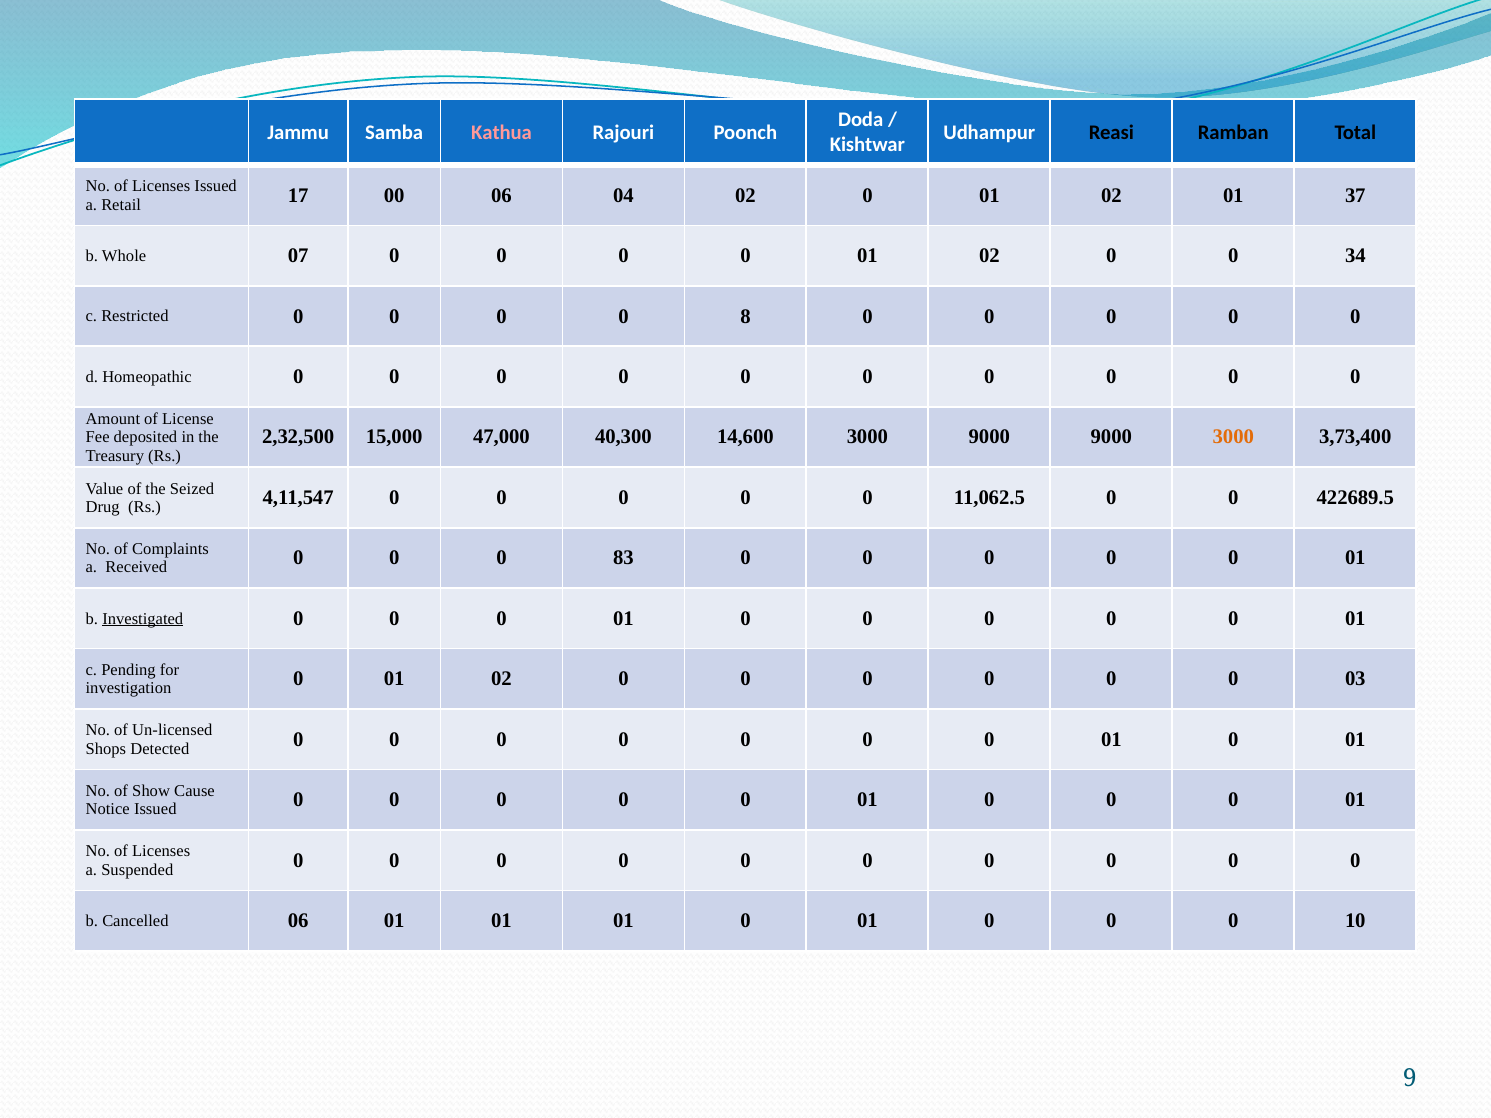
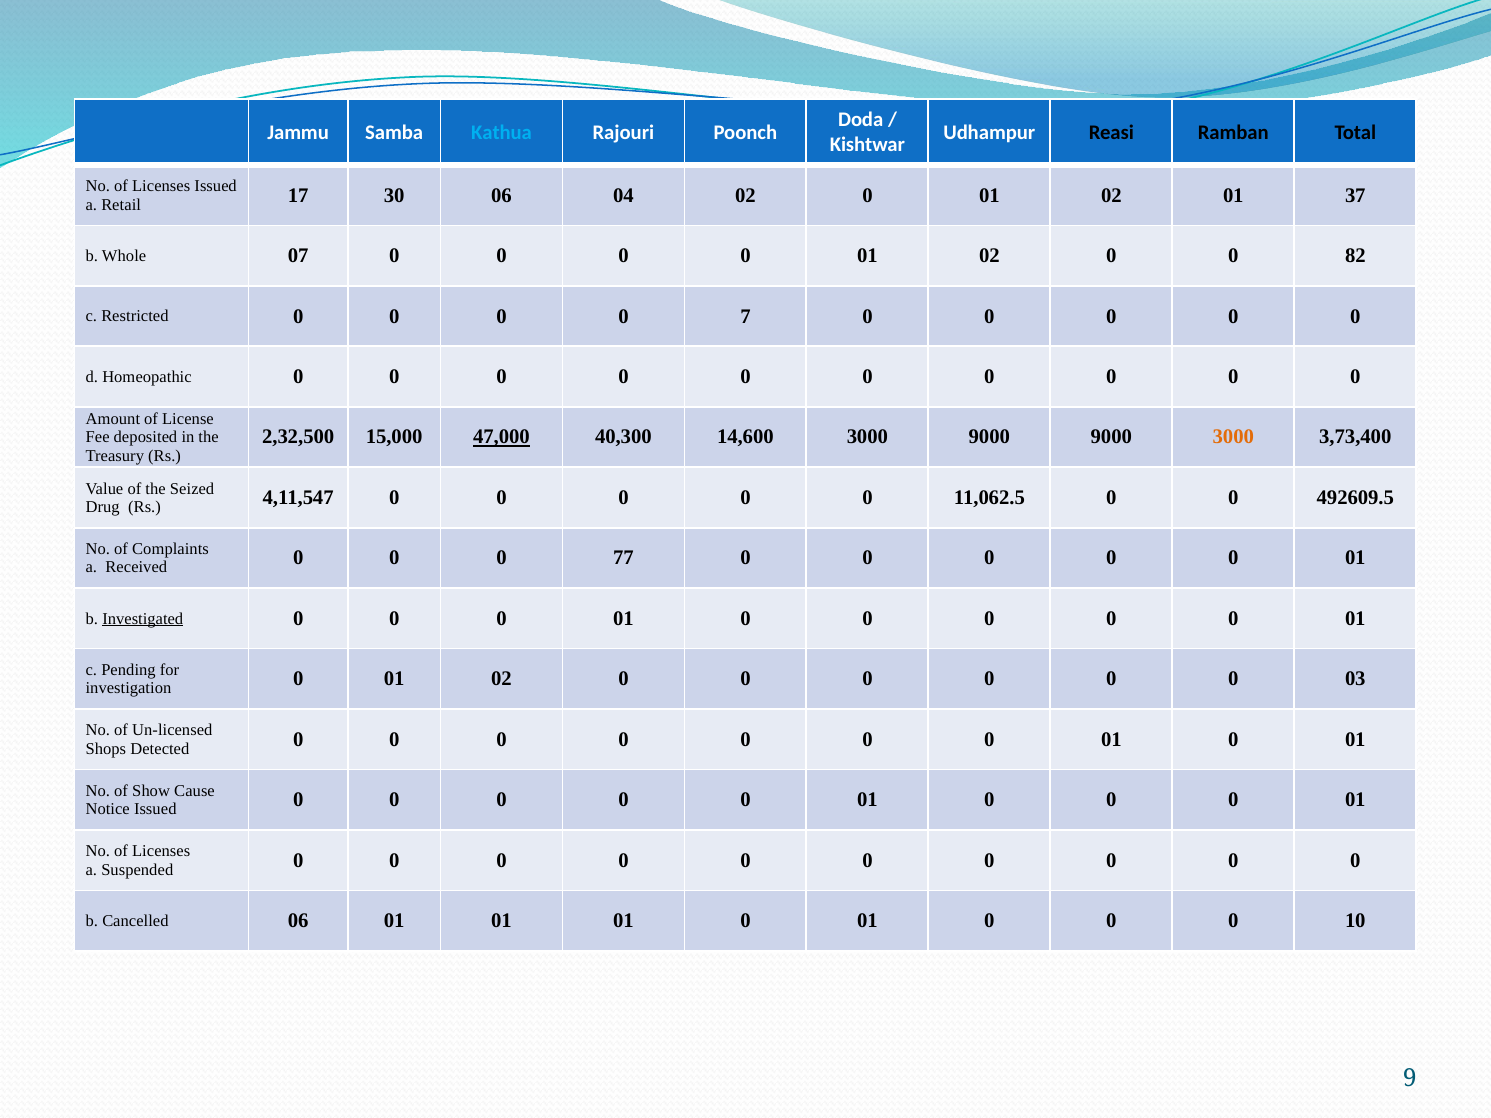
Kathua colour: pink -> light blue
00: 00 -> 30
34: 34 -> 82
8: 8 -> 7
47,000 underline: none -> present
422689.5: 422689.5 -> 492609.5
83: 83 -> 77
